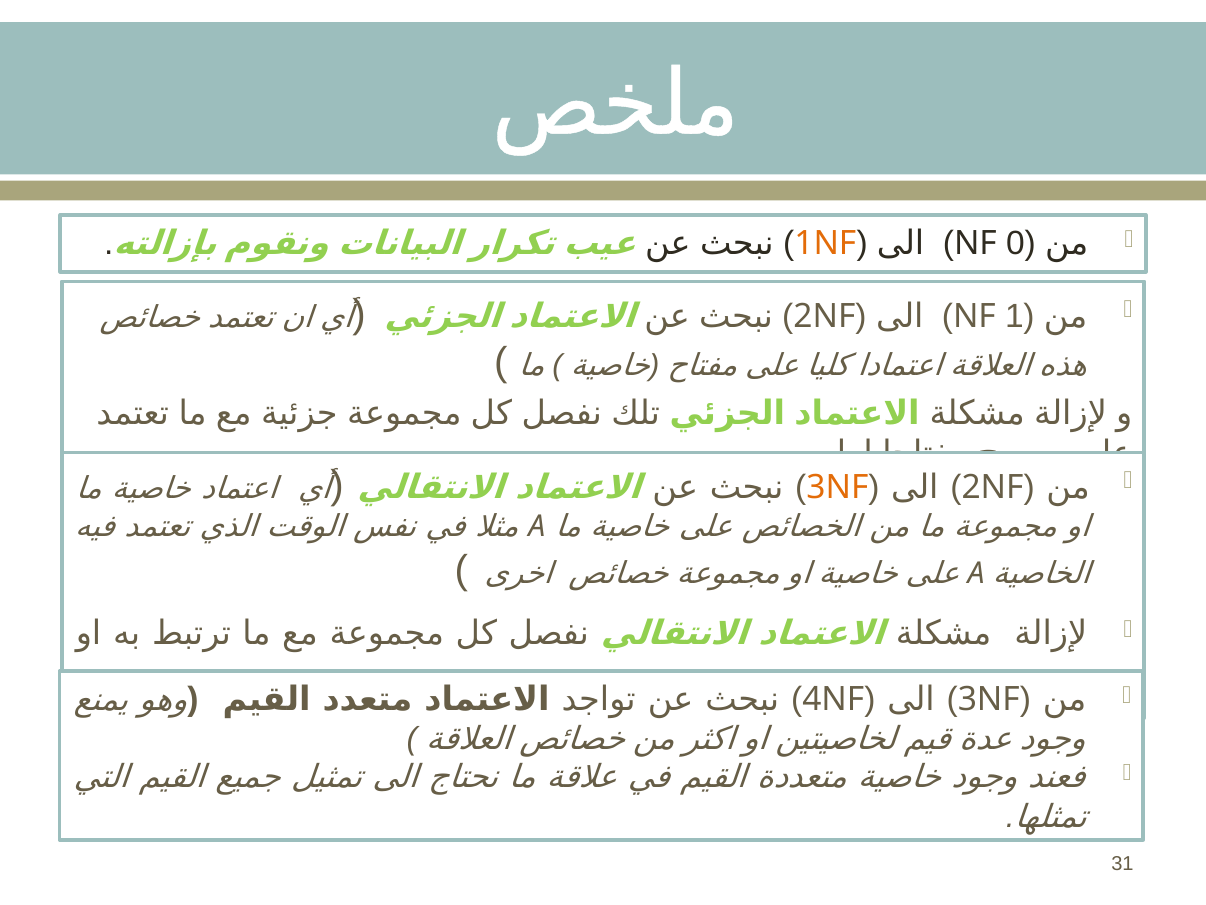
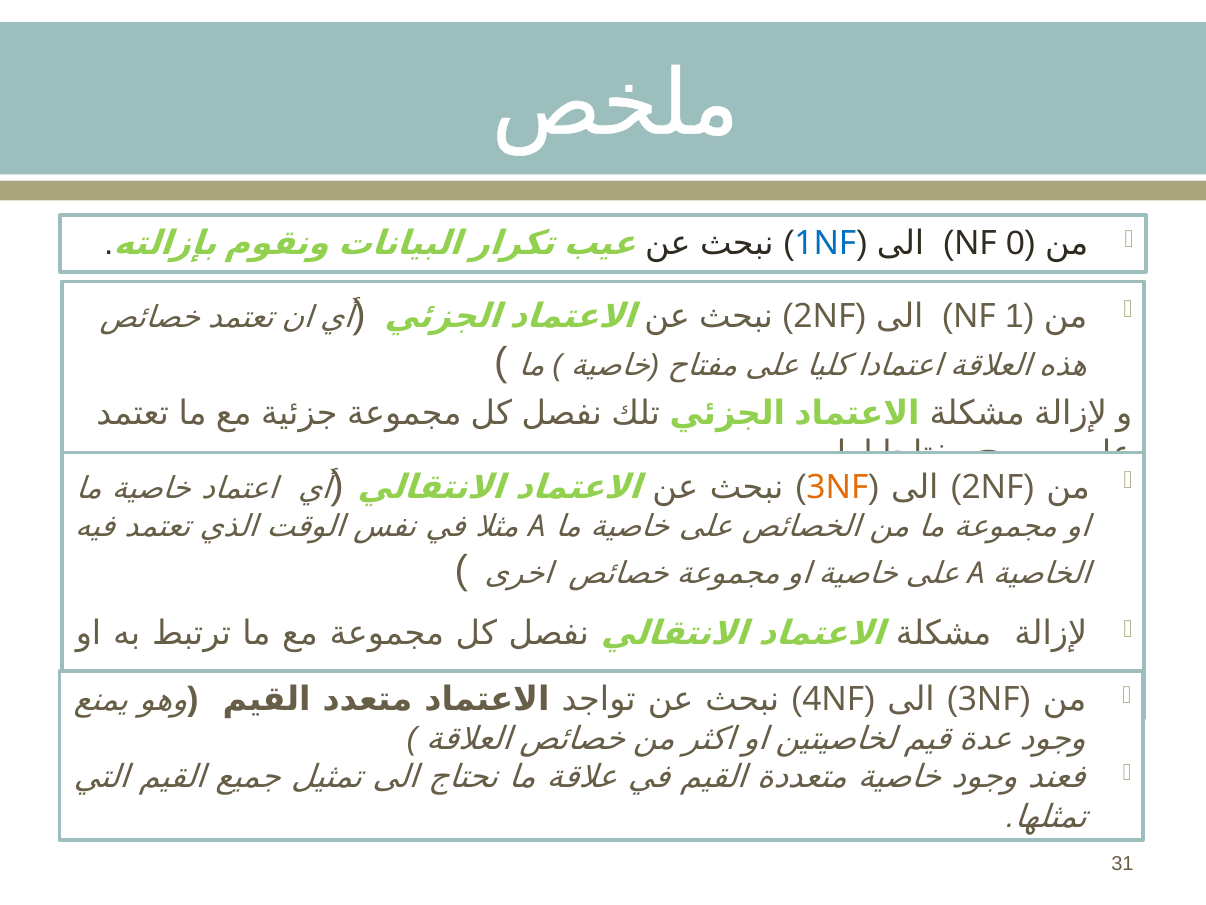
1NF colour: orange -> blue
